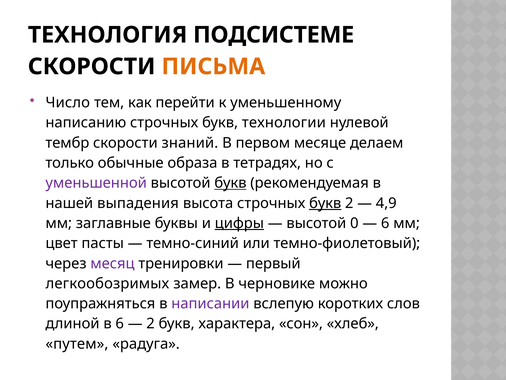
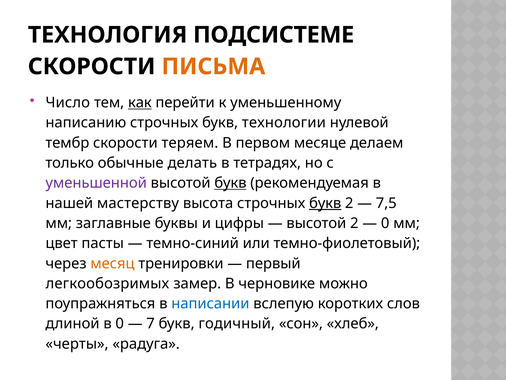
как underline: none -> present
знаний: знаний -> теряем
образа: образа -> делать
выпадения: выпадения -> мастерству
4,9: 4,9 -> 7,5
цифры underline: present -> none
высотой 0: 0 -> 2
6 at (385, 223): 6 -> 0
месяц colour: purple -> orange
написании colour: purple -> blue
в 6: 6 -> 0
2 at (151, 323): 2 -> 7
характера: характера -> годичный
путем: путем -> черты
